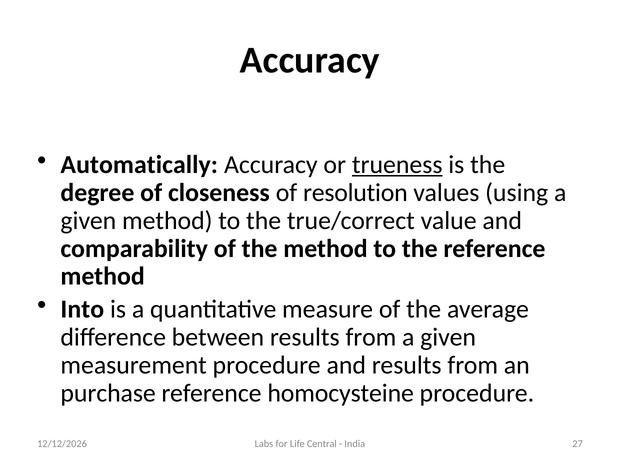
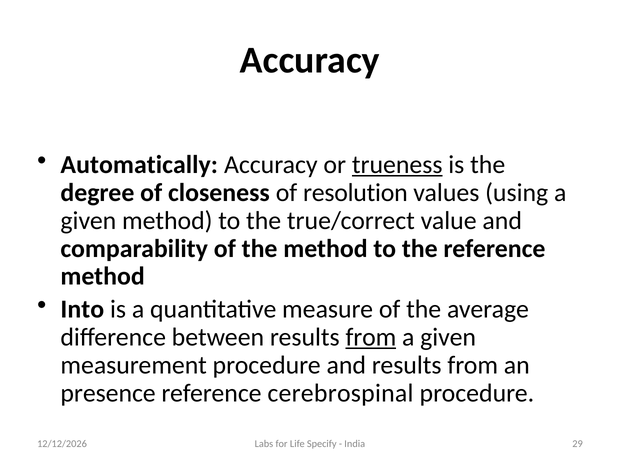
from at (371, 337) underline: none -> present
purchase: purchase -> presence
homocysteine: homocysteine -> cerebrospinal
Central: Central -> Specify
27: 27 -> 29
